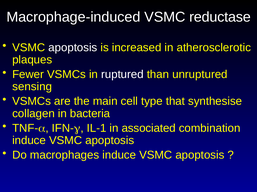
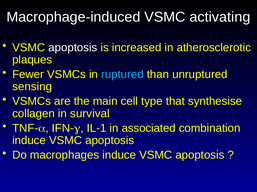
reductase: reductase -> activating
ruptured colour: white -> light blue
bacteria: bacteria -> survival
